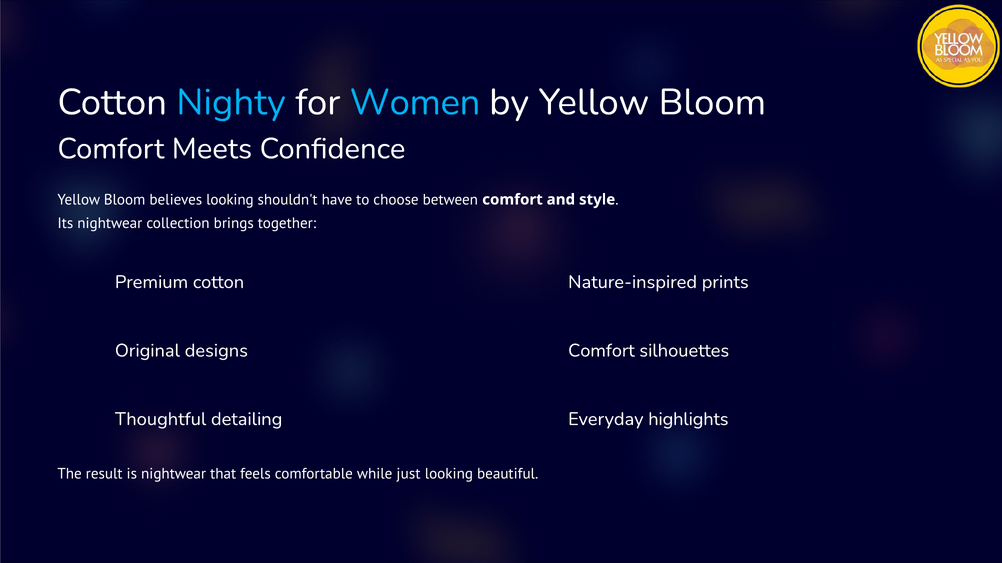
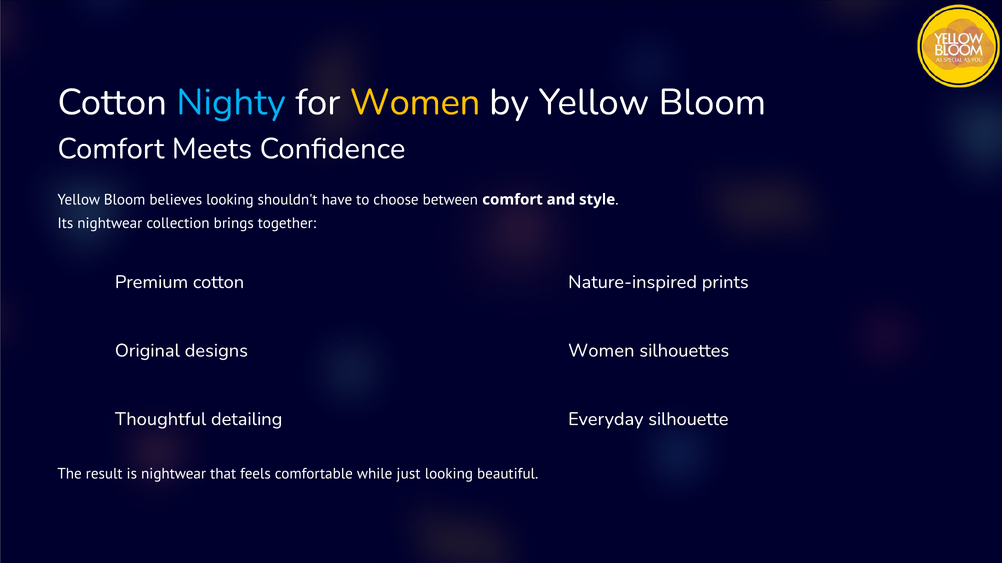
Women at (415, 102) colour: light blue -> yellow
designs Comfort: Comfort -> Women
highlights: highlights -> silhouette
